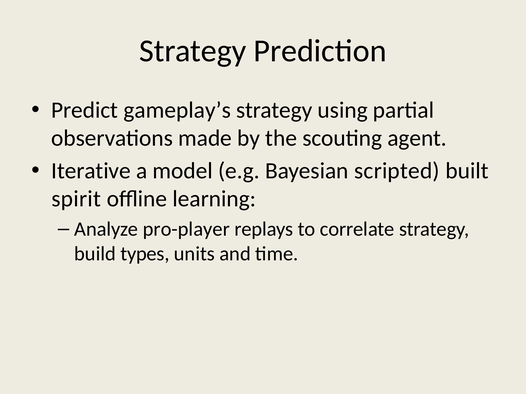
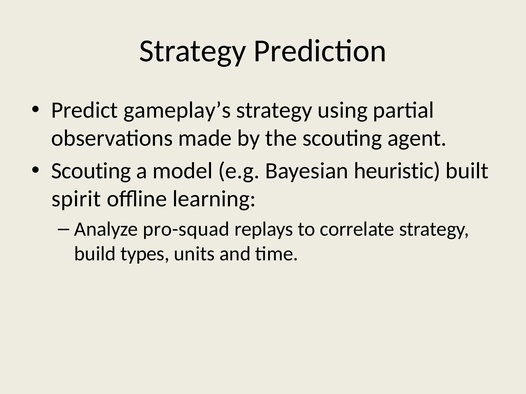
Iterative at (91, 171): Iterative -> Scouting
scripted: scripted -> heuristic
pro-player: pro-player -> pro-squad
